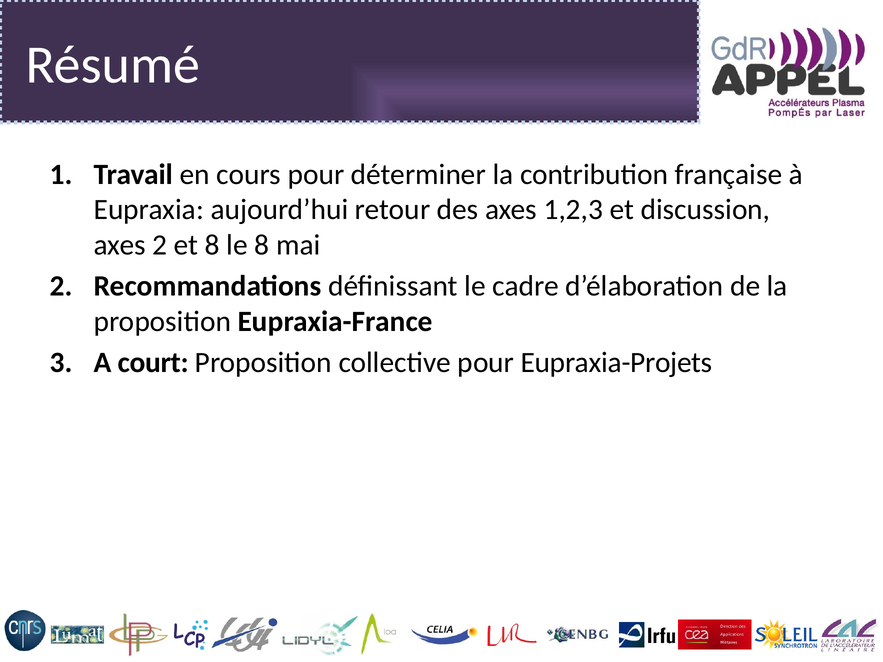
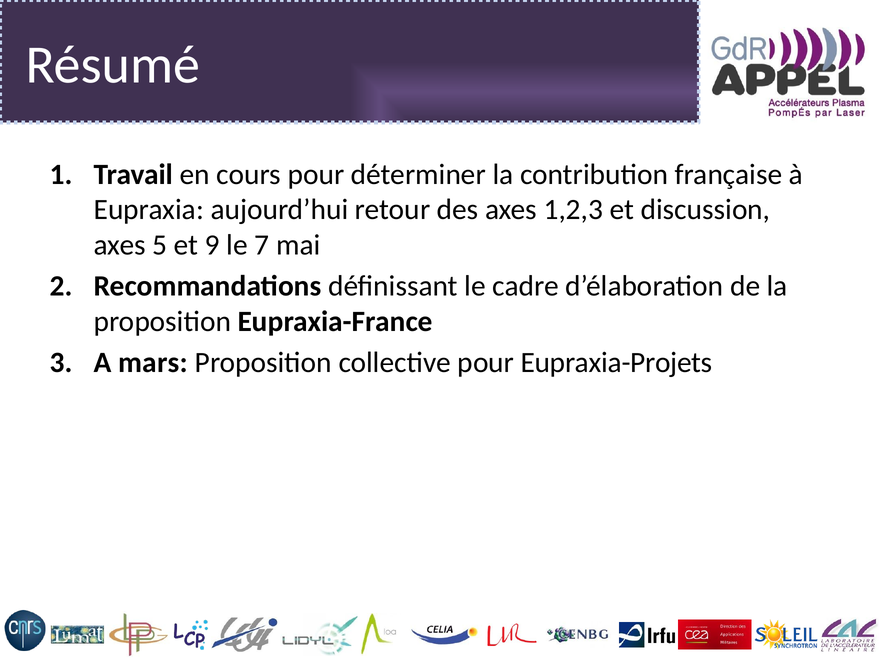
axes 2: 2 -> 5
et 8: 8 -> 9
le 8: 8 -> 7
court: court -> mars
